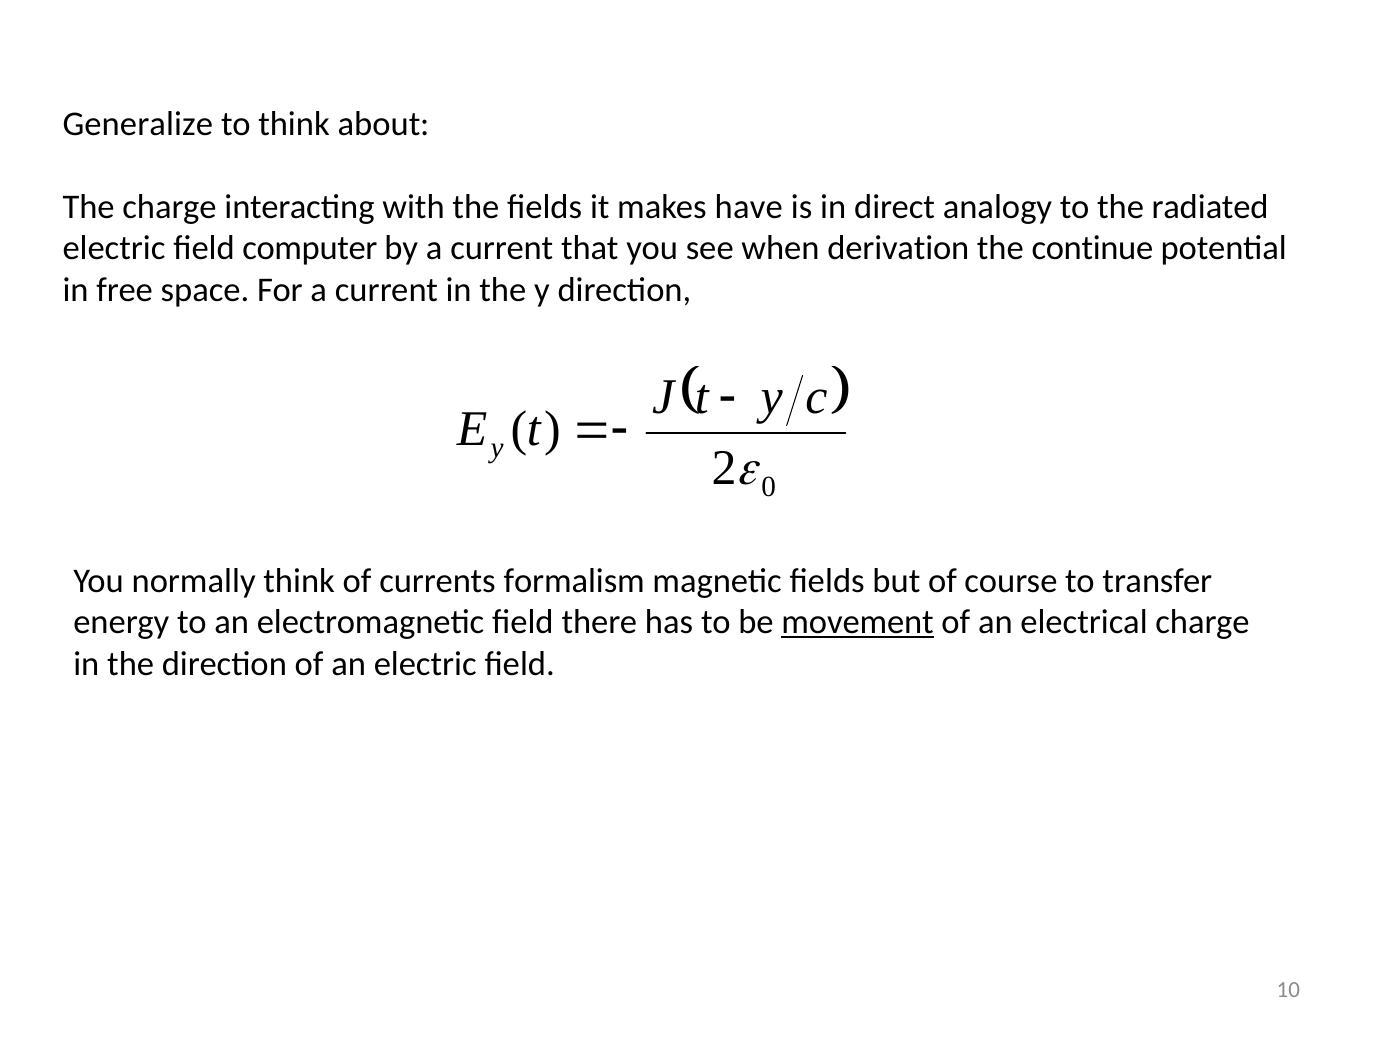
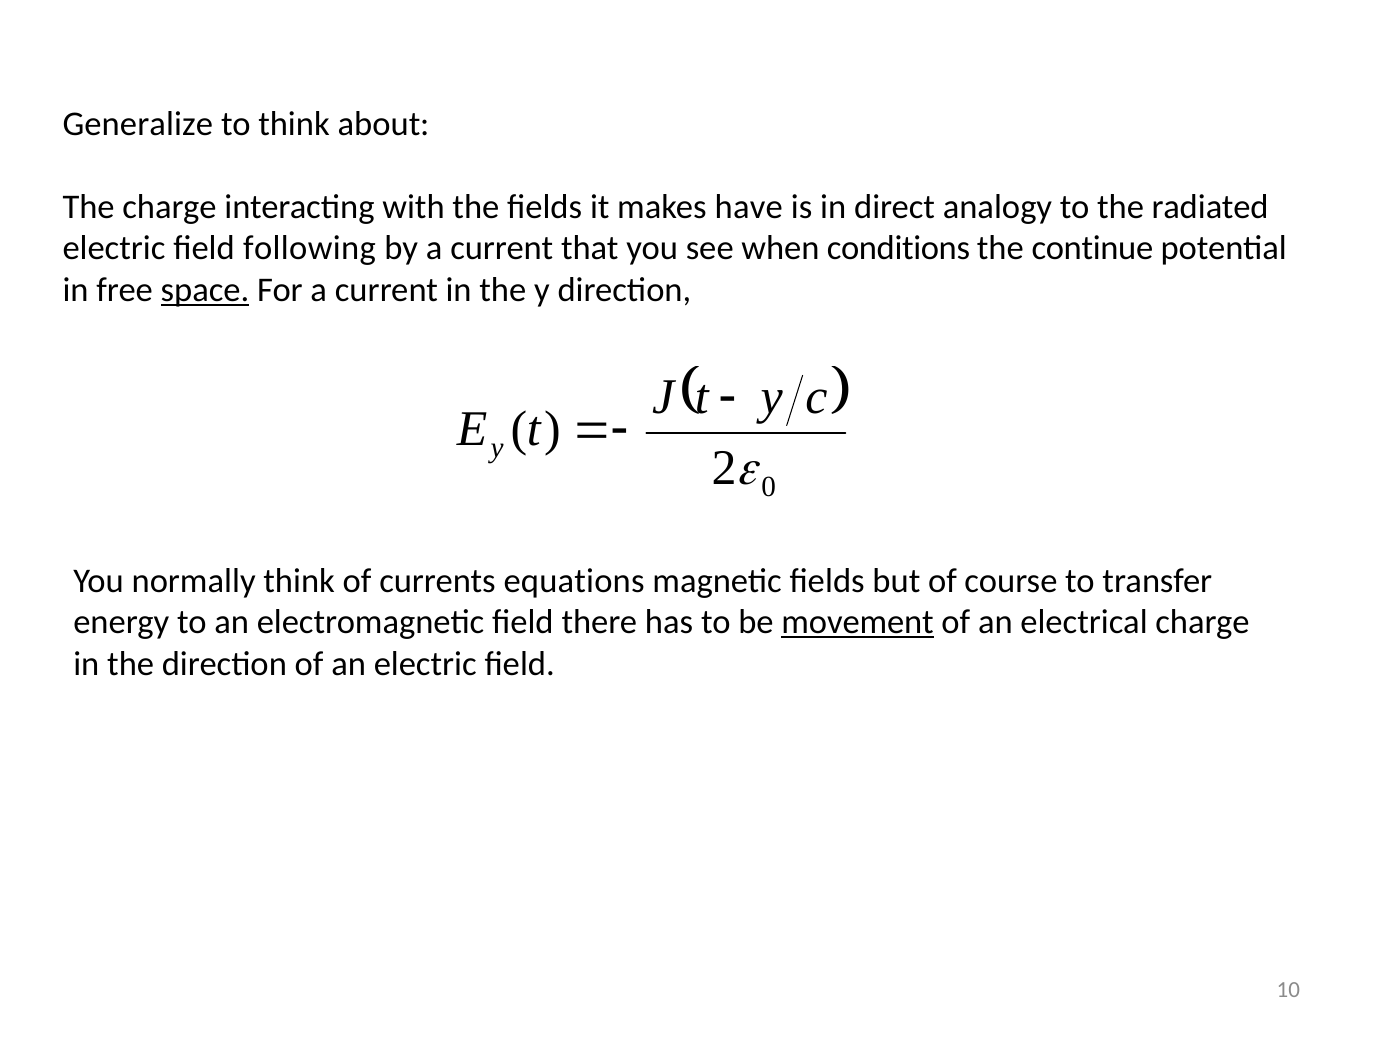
computer: computer -> following
derivation: derivation -> conditions
space underline: none -> present
formalism: formalism -> equations
